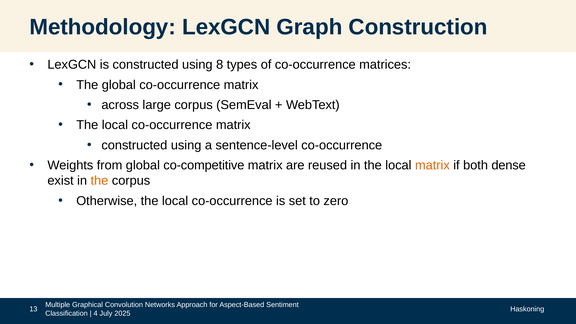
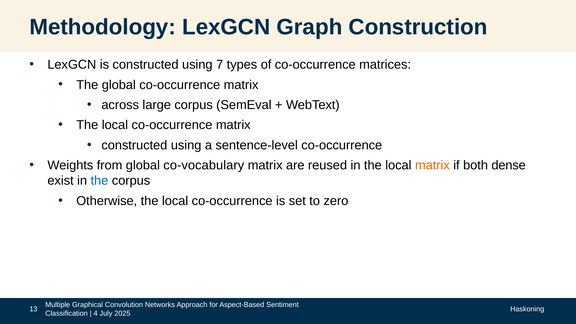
8: 8 -> 7
co-competitive: co-competitive -> co-vocabulary
the at (99, 181) colour: orange -> blue
